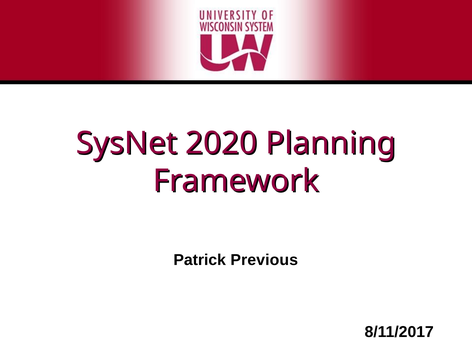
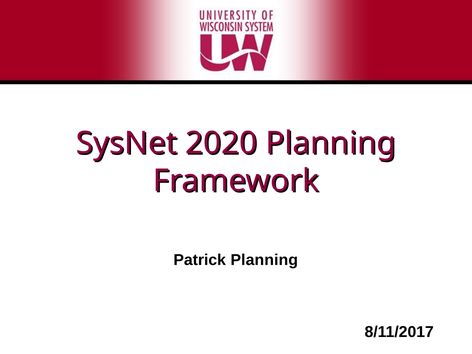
Patrick Previous: Previous -> Planning
